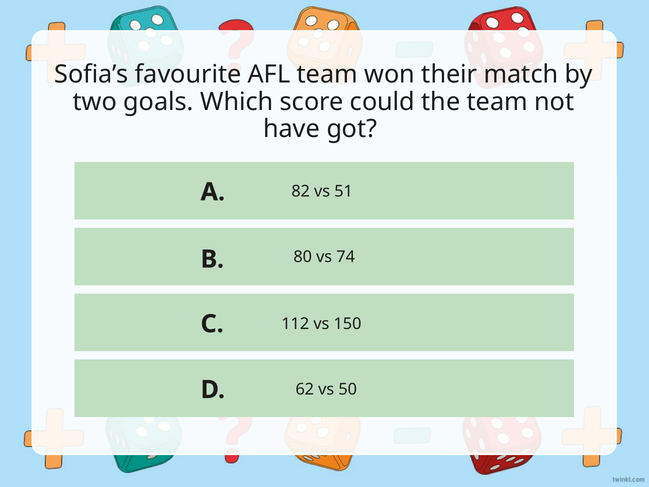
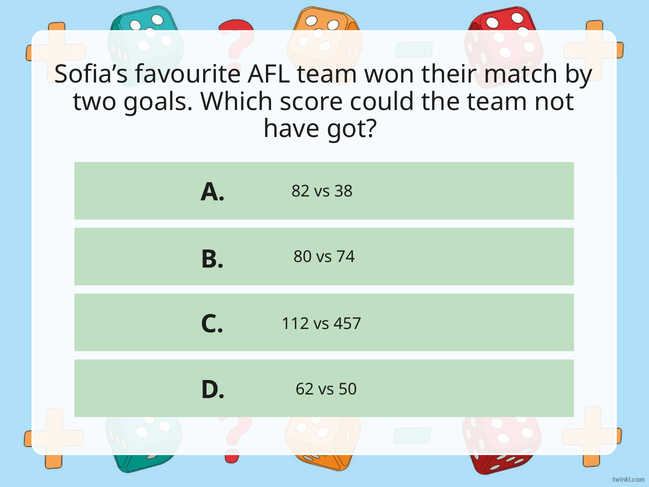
51: 51 -> 38
150: 150 -> 457
